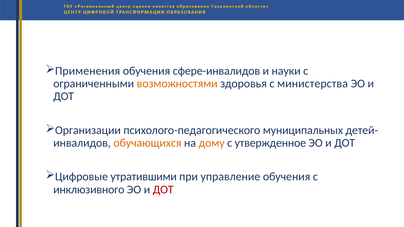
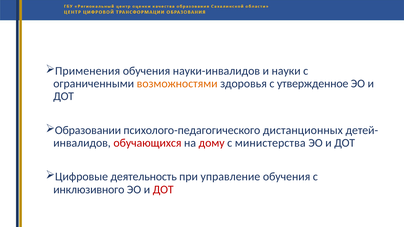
сфере-инвалидов: сфере-инвалидов -> науки-инвалидов
министерства: министерства -> утвержденное
Организации: Организации -> Образовании
муниципальных: муниципальных -> дистанционных
обучающихся colour: orange -> red
дому colour: orange -> red
утвержденное: утвержденное -> министерства
утратившими: утратившими -> деятельность
